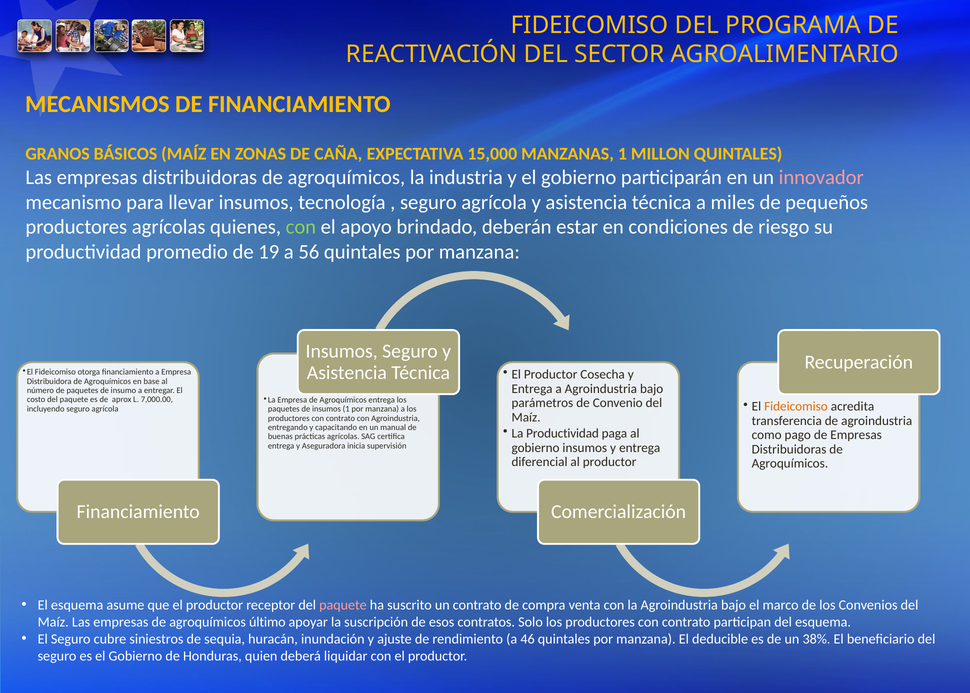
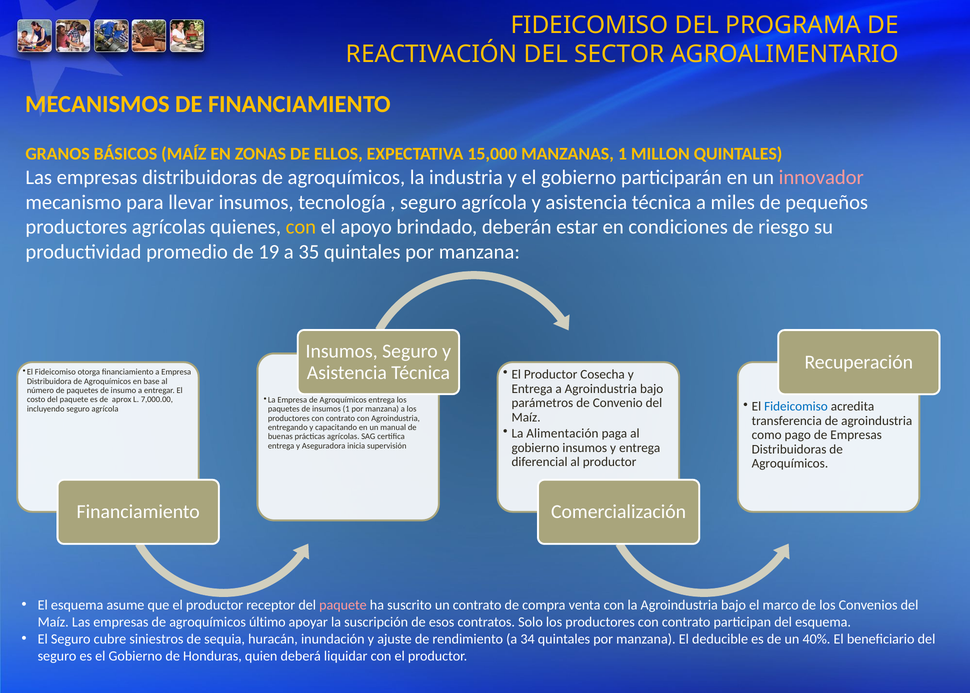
CAÑA: CAÑA -> ELLOS
con at (301, 227) colour: light green -> yellow
56: 56 -> 35
Fideicomiso at (796, 407) colour: orange -> blue
La Productividad: Productividad -> Alimentación
46: 46 -> 34
38%: 38% -> 40%
